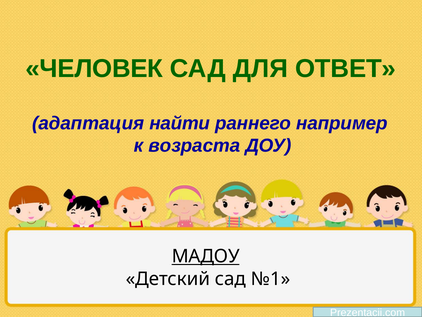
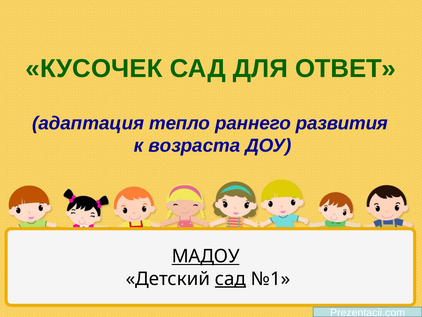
ЧЕЛОВЕК: ЧЕЛОВЕК -> КУСОЧЕК
найти: найти -> тепло
например: например -> развития
сад at (231, 278) underline: none -> present
